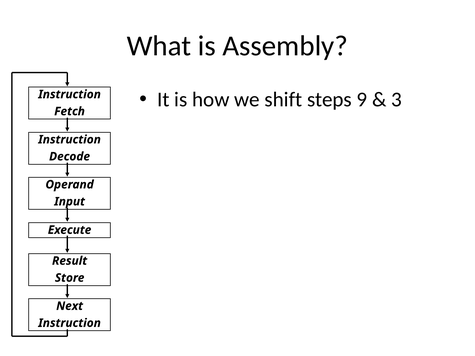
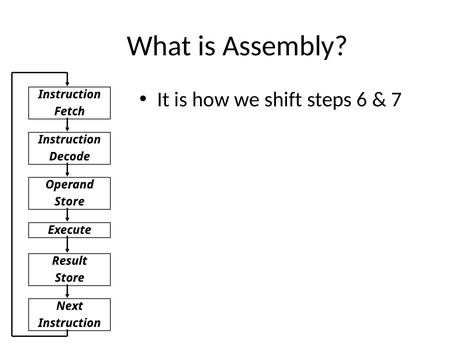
9: 9 -> 6
3: 3 -> 7
Input at (70, 202): Input -> Store
